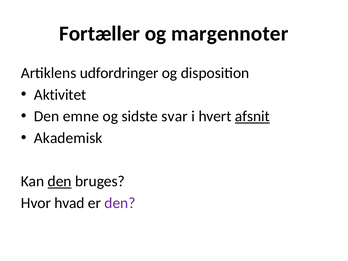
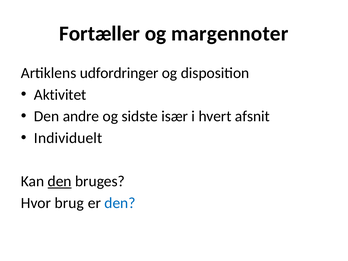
emne: emne -> andre
svar: svar -> især
afsnit underline: present -> none
Akademisk: Akademisk -> Individuelt
hvad: hvad -> brug
den at (120, 203) colour: purple -> blue
